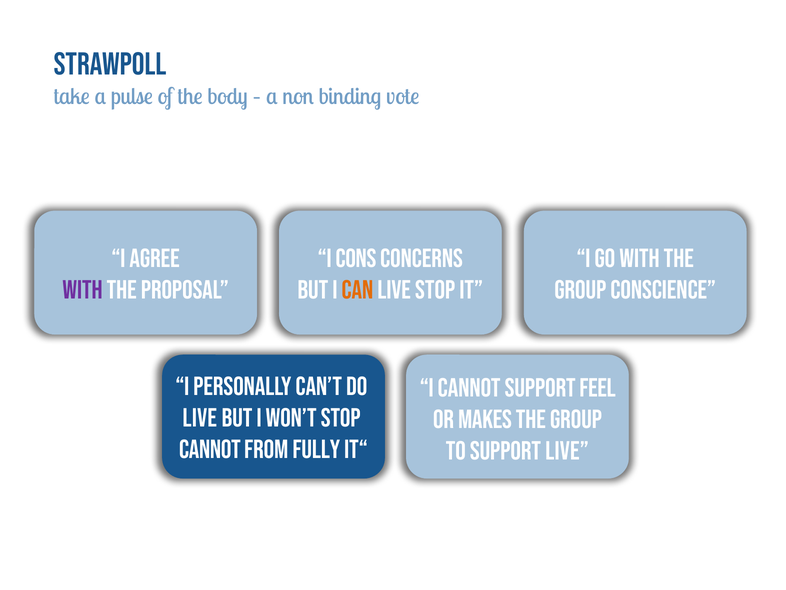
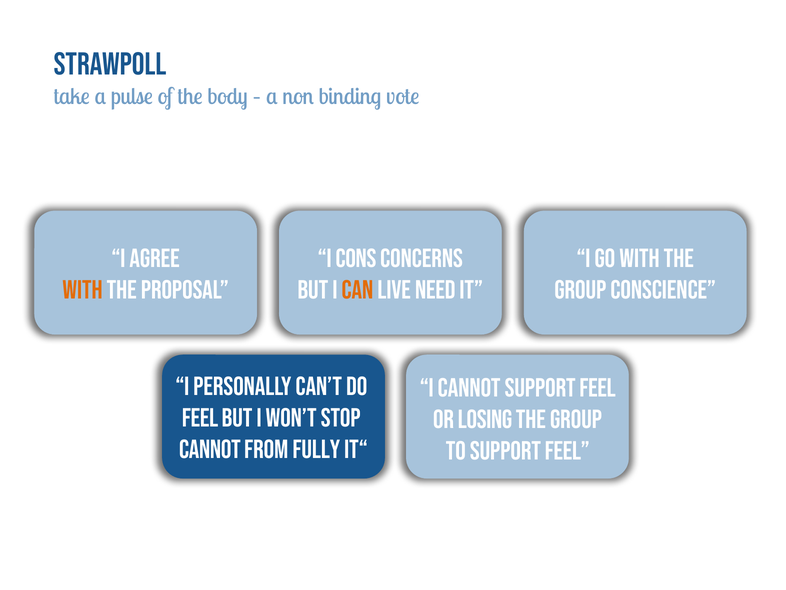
with at (82, 290) colour: purple -> orange
live stop: stop -> need
Live at (200, 418): Live -> Feel
makes: makes -> losing
To support live: live -> feel
